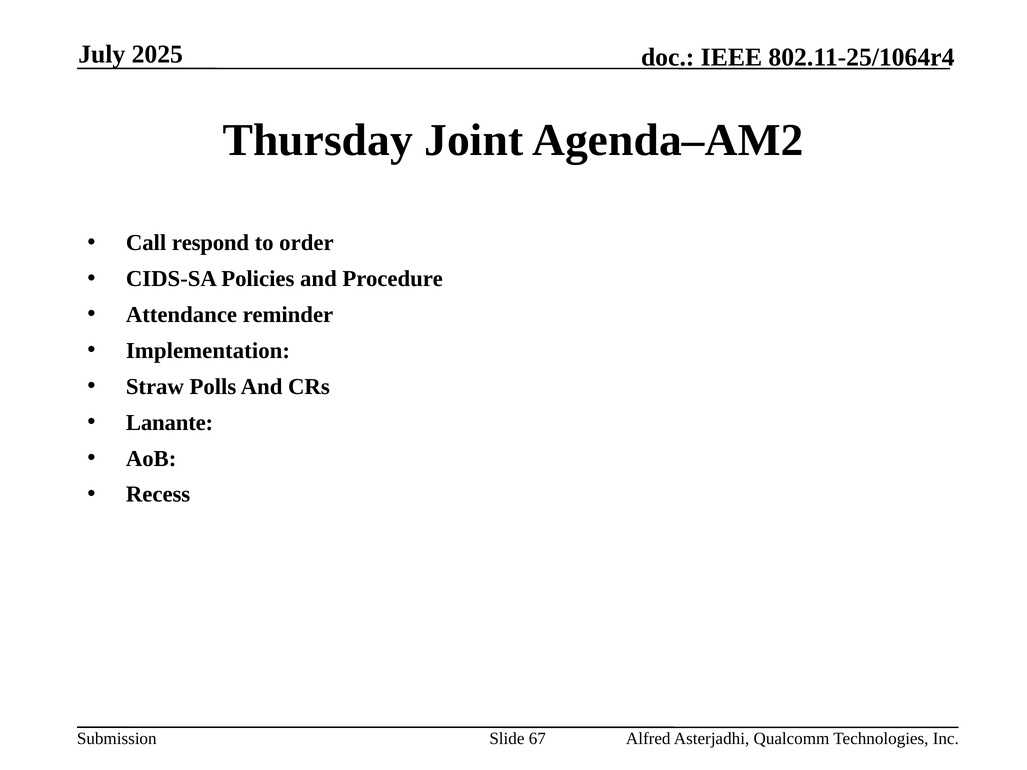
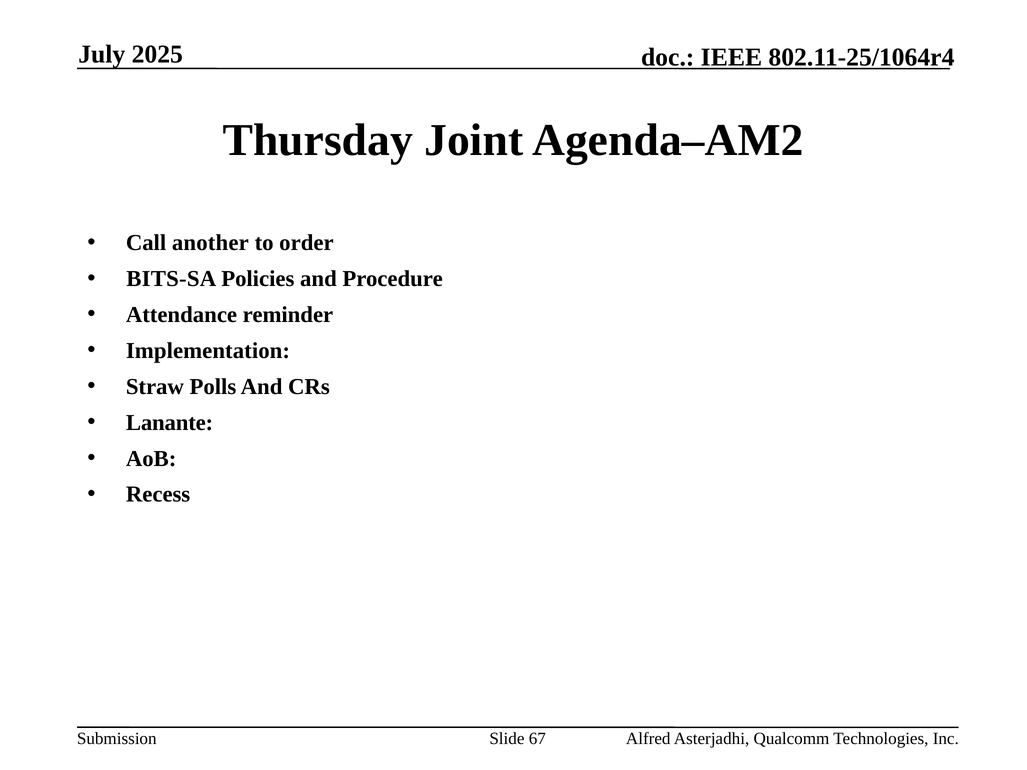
respond: respond -> another
CIDS-SA: CIDS-SA -> BITS-SA
